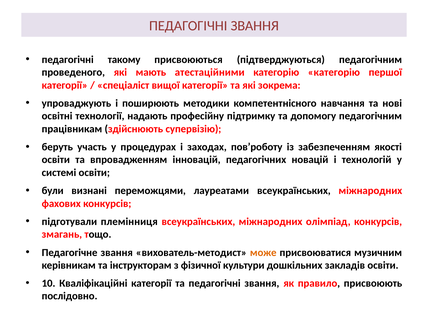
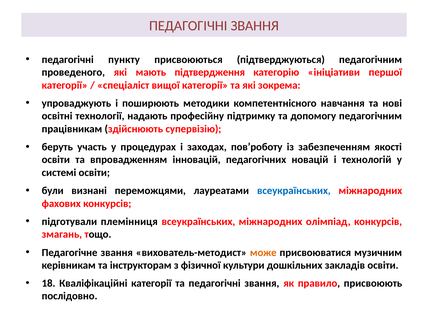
такому: такому -> пункту
атестаційними: атестаційними -> підтвердження
категорію категорію: категорію -> ініціативи
всеукраїнських at (294, 191) colour: black -> blue
10: 10 -> 18
